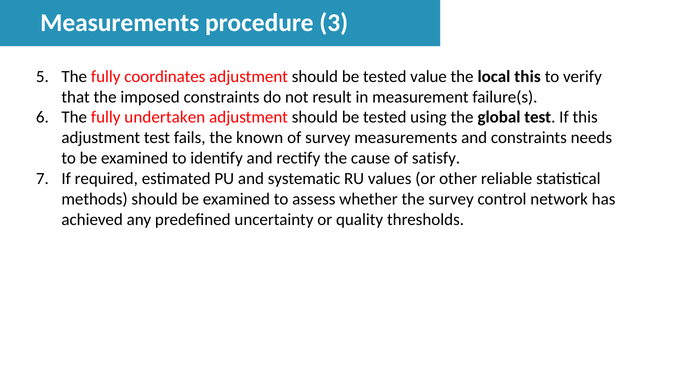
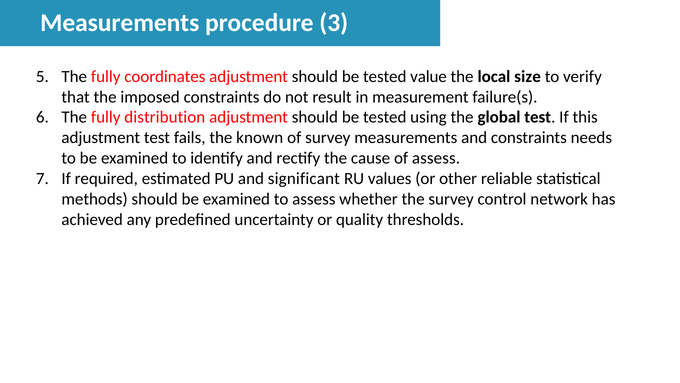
local this: this -> size
undertaken: undertaken -> distribution
of satisfy: satisfy -> assess
systematic: systematic -> significant
